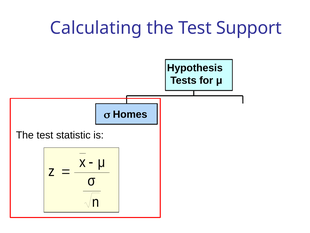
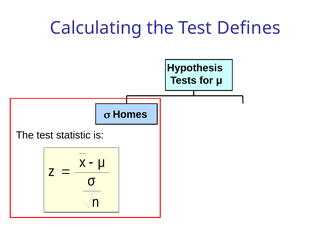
Support: Support -> Defines
